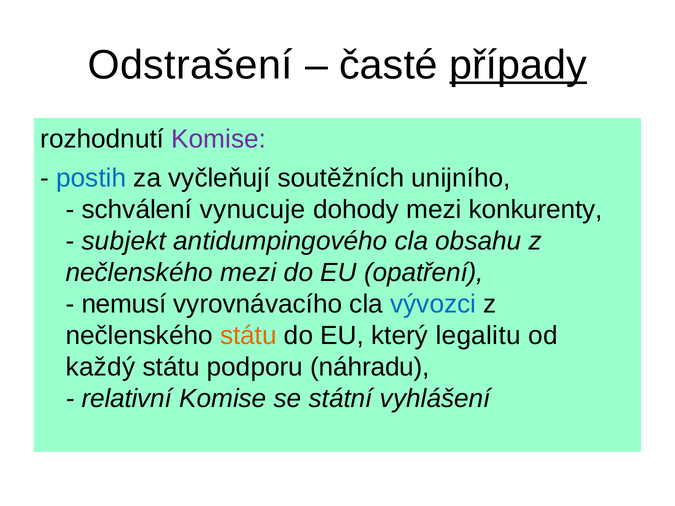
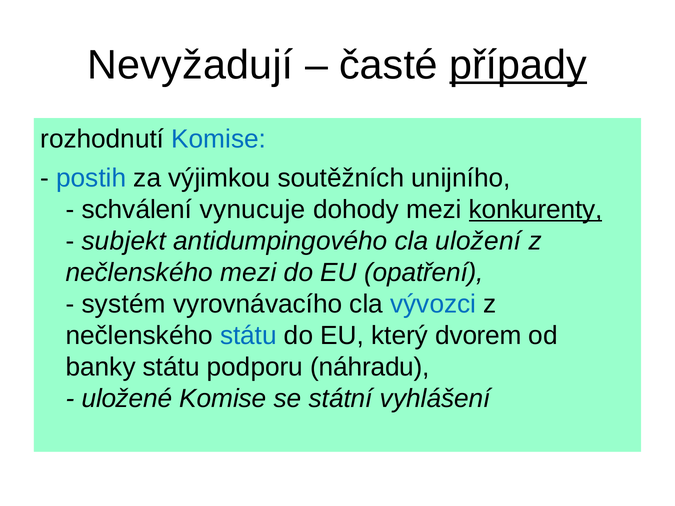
Odstrašení: Odstrašení -> Nevyžadují
Komise at (219, 139) colour: purple -> blue
vyčleňují: vyčleňují -> výjimkou
konkurenty underline: none -> present
obsahu: obsahu -> uložení
nemusí: nemusí -> systém
státu at (248, 336) colour: orange -> blue
legalitu: legalitu -> dvorem
každý: každý -> banky
relativní: relativní -> uložené
